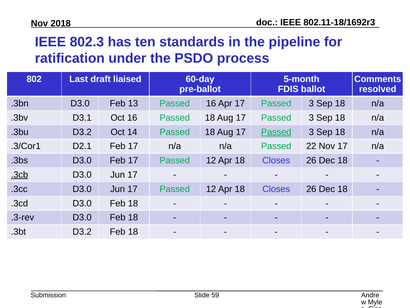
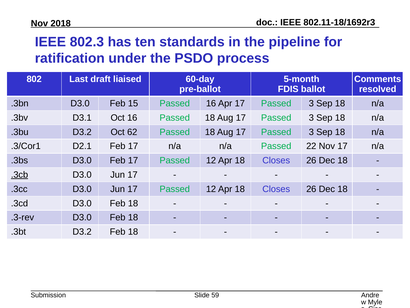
13: 13 -> 15
14: 14 -> 62
Passed at (276, 132) underline: present -> none
